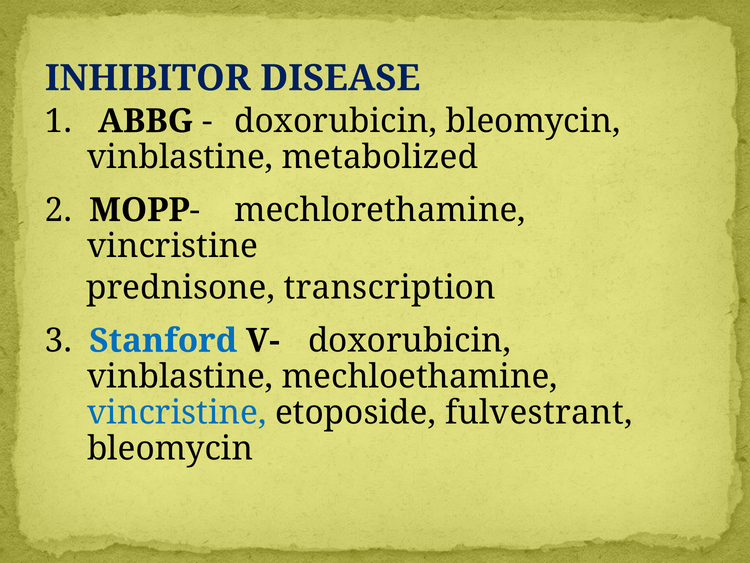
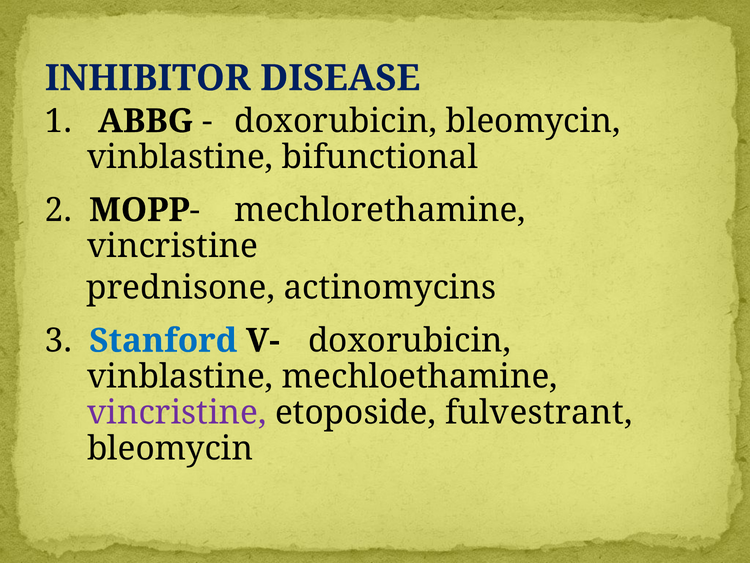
metabolized: metabolized -> bifunctional
transcription: transcription -> actinomycins
vincristine at (177, 413) colour: blue -> purple
